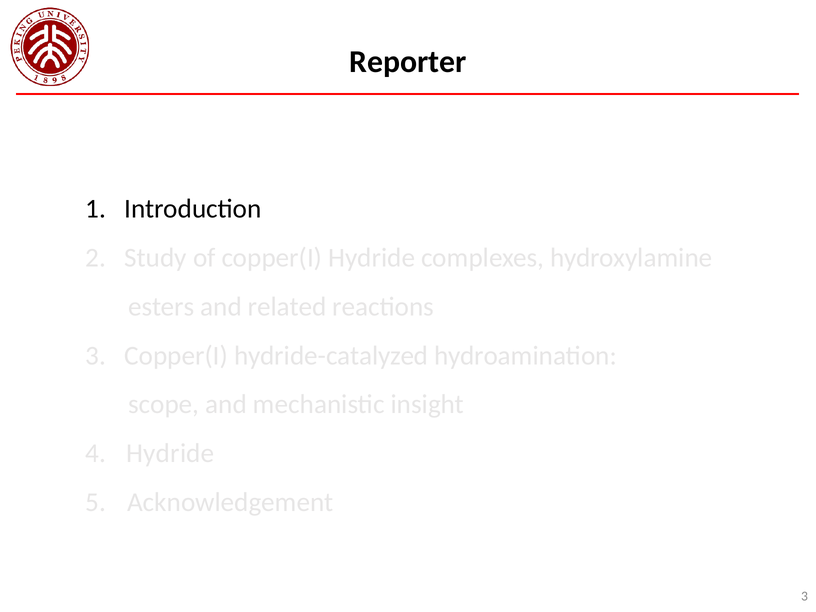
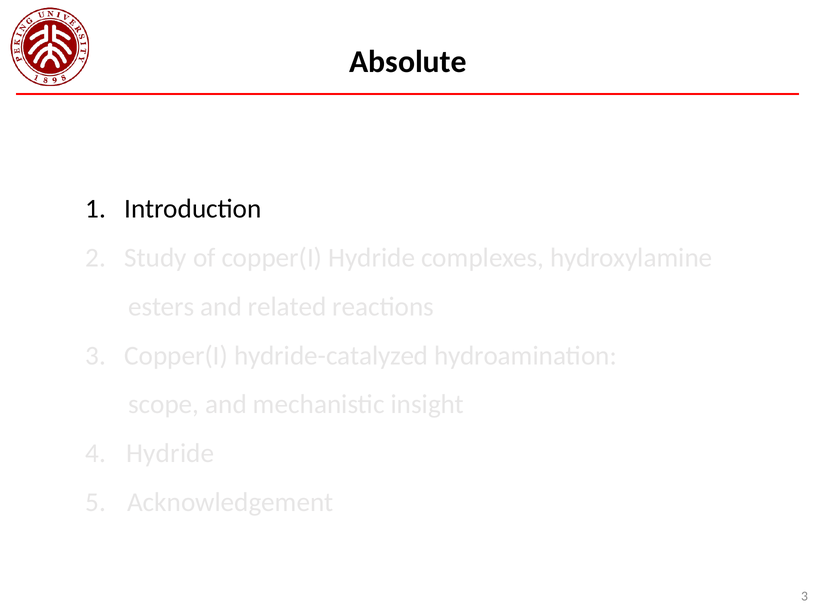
Reporter: Reporter -> Absolute
